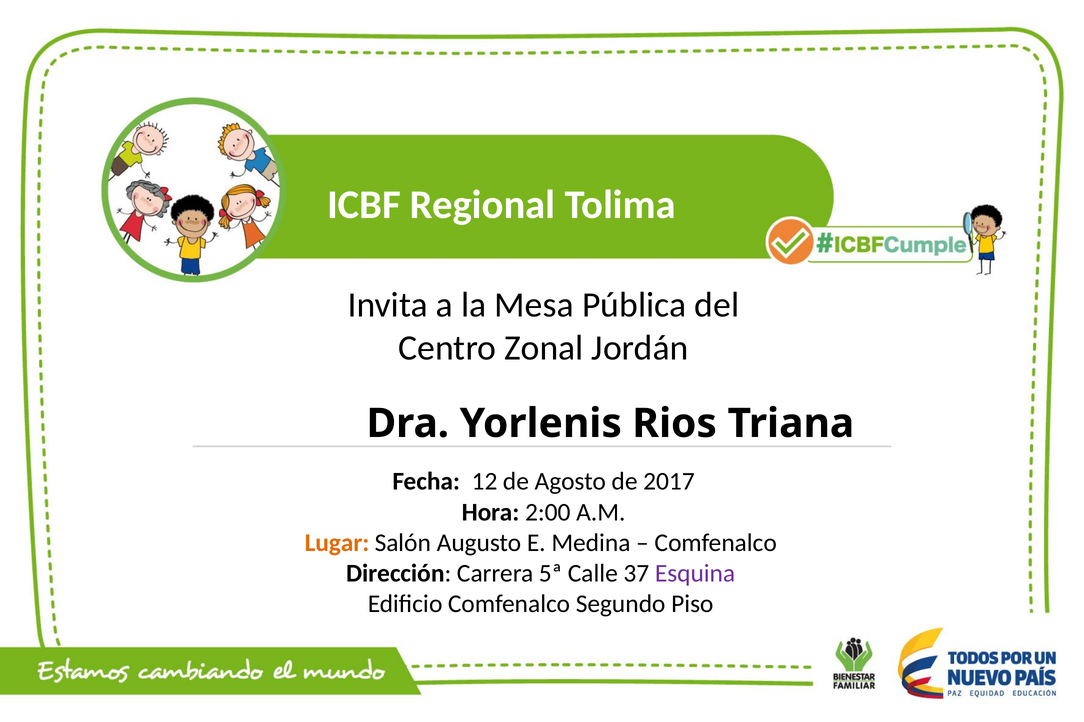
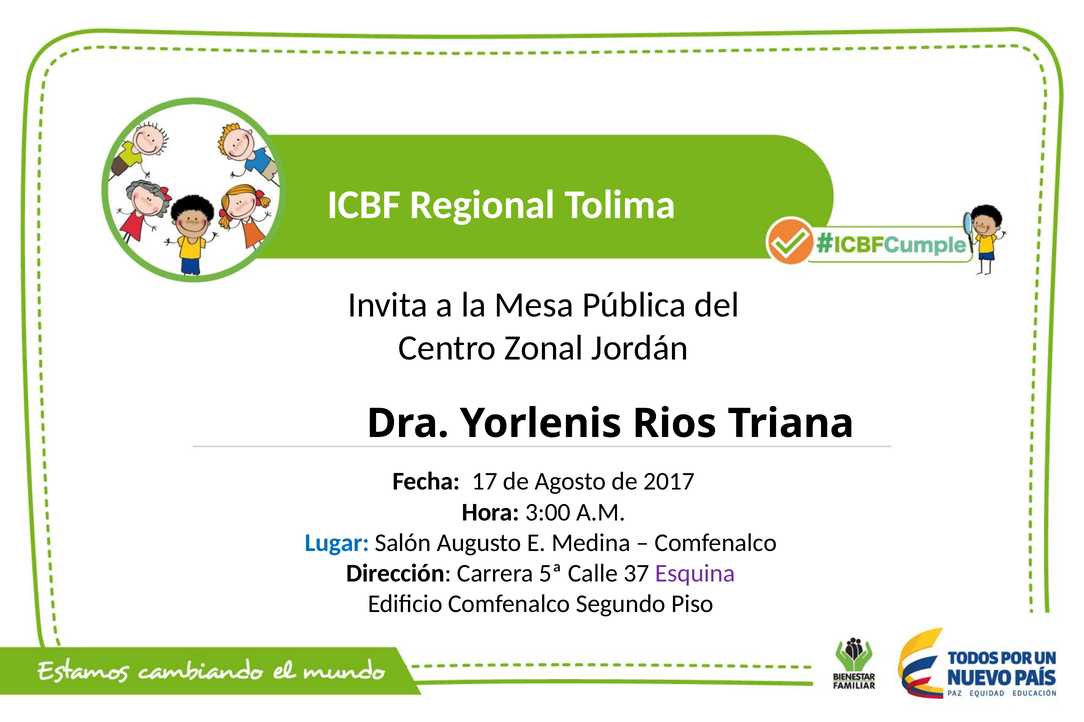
12: 12 -> 17
2:00: 2:00 -> 3:00
Lugar colour: orange -> blue
